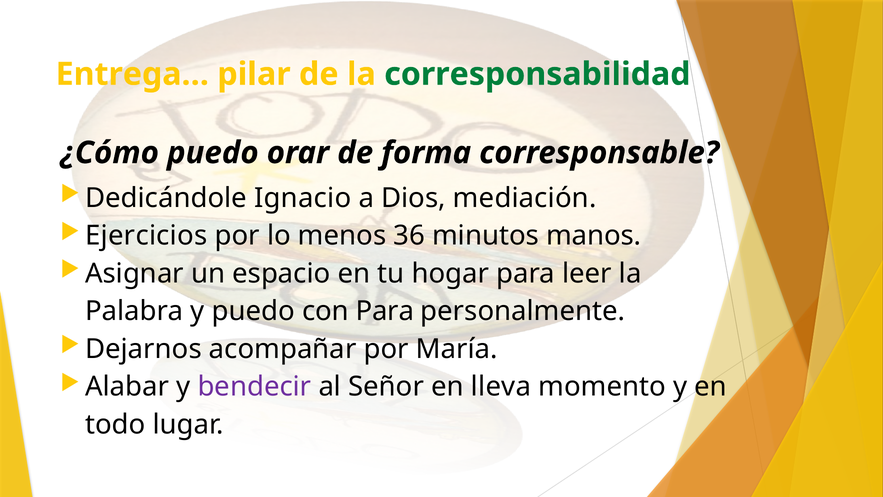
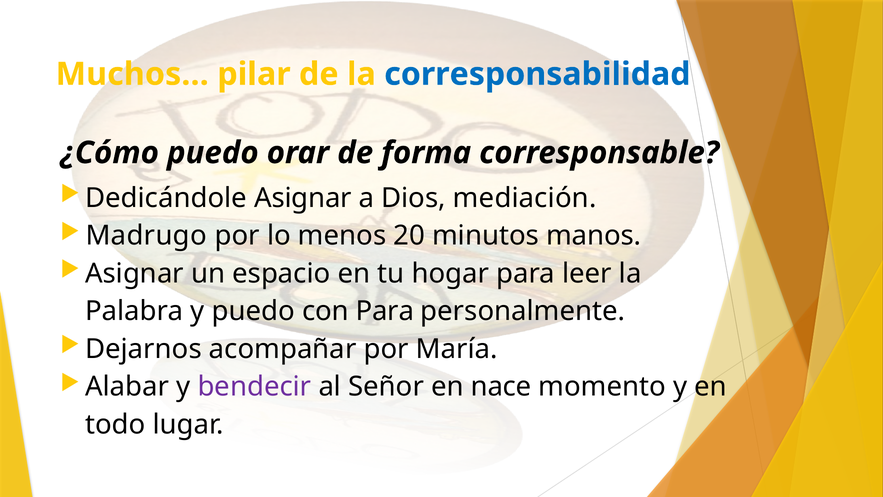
Entrega…: Entrega… -> Muchos…
corresponsabilidad colour: green -> blue
Dedicándole Ignacio: Ignacio -> Asignar
Ejercicios: Ejercicios -> Madrugo
36: 36 -> 20
lleva: lleva -> nace
